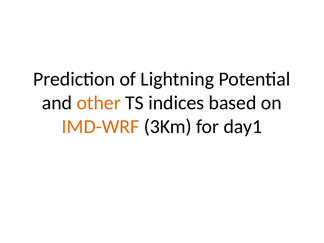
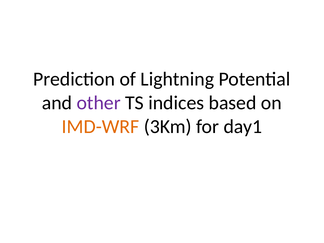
other colour: orange -> purple
